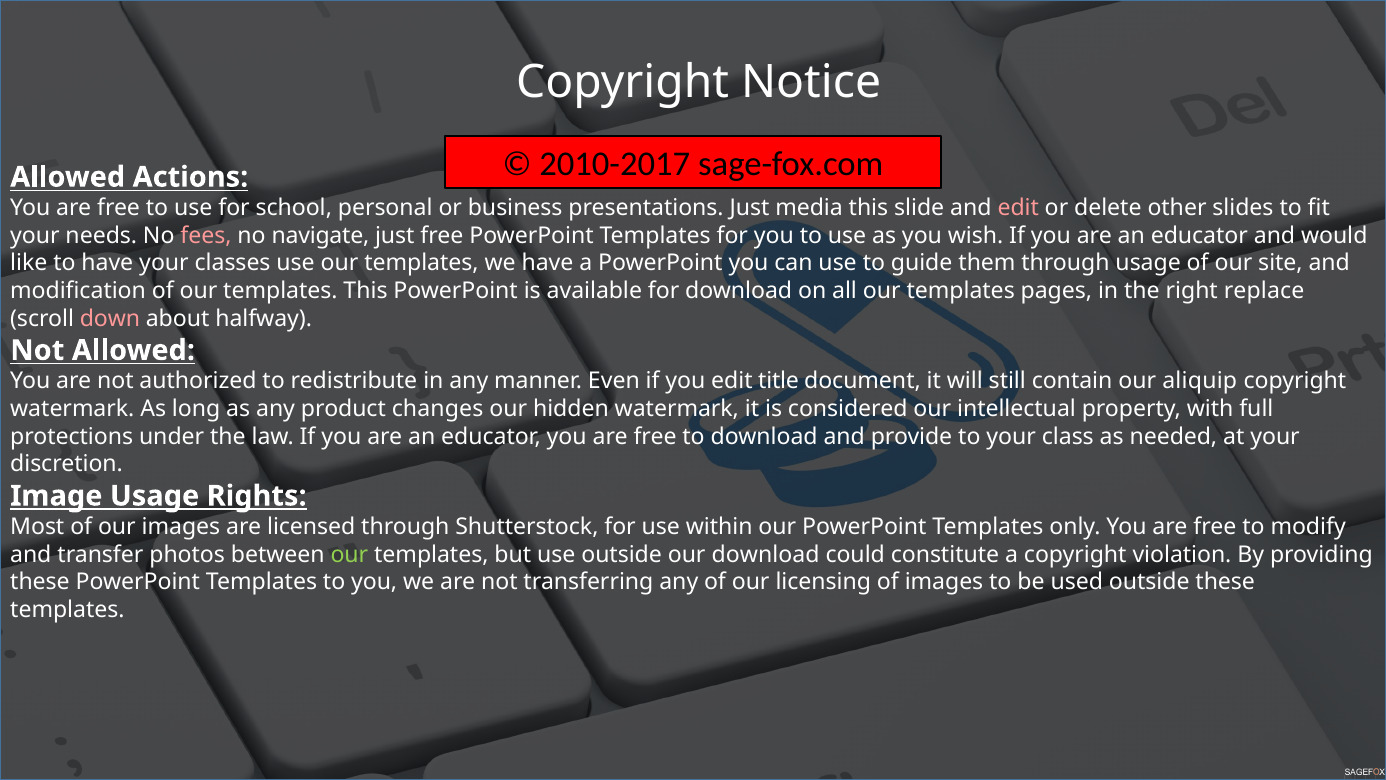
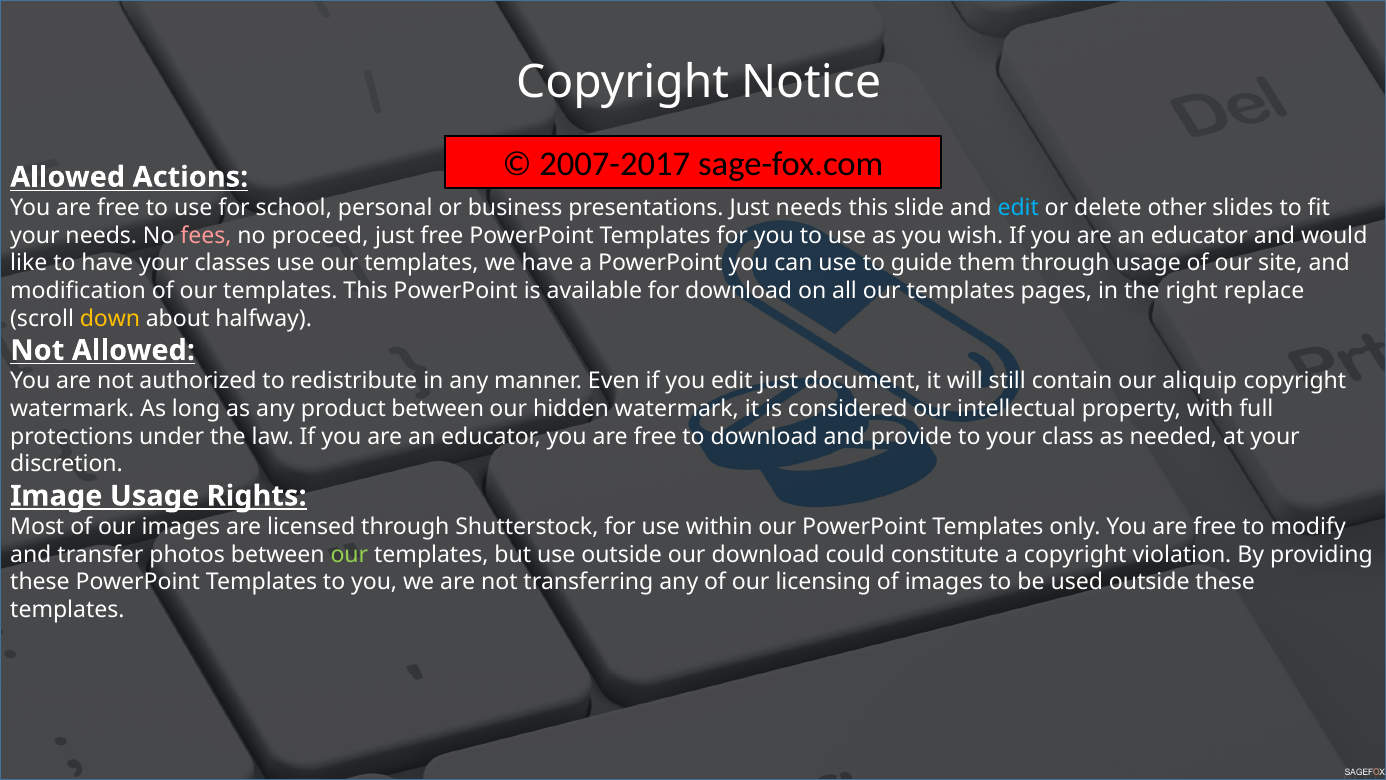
2010-2017: 2010-2017 -> 2007-2017
Just media: media -> needs
edit at (1018, 208) colour: pink -> light blue
navigate: navigate -> proceed
down colour: pink -> yellow
edit title: title -> just
product changes: changes -> between
